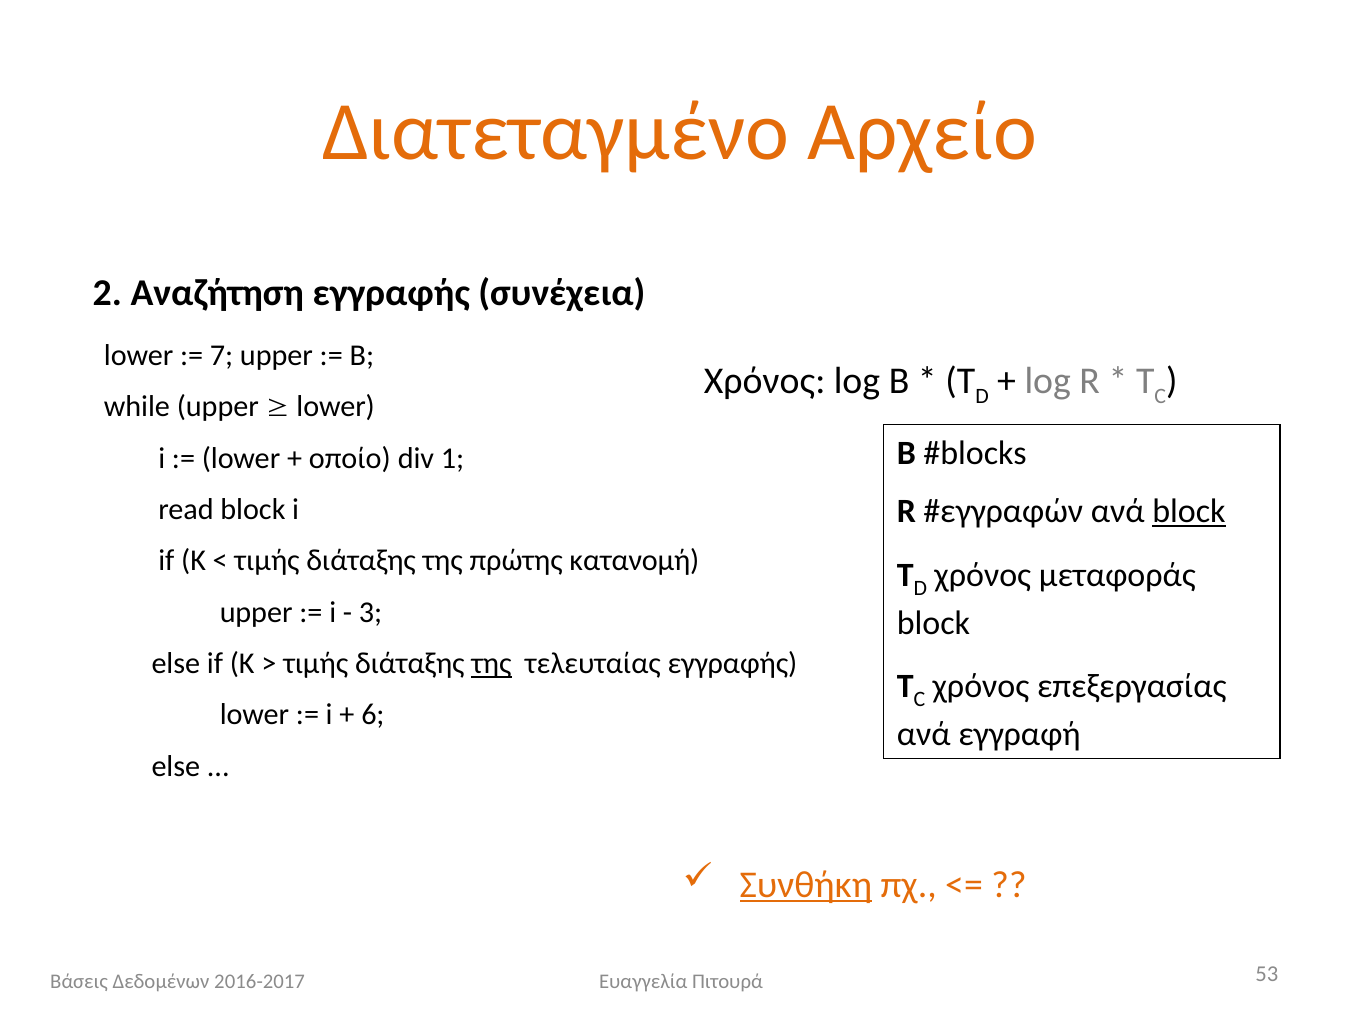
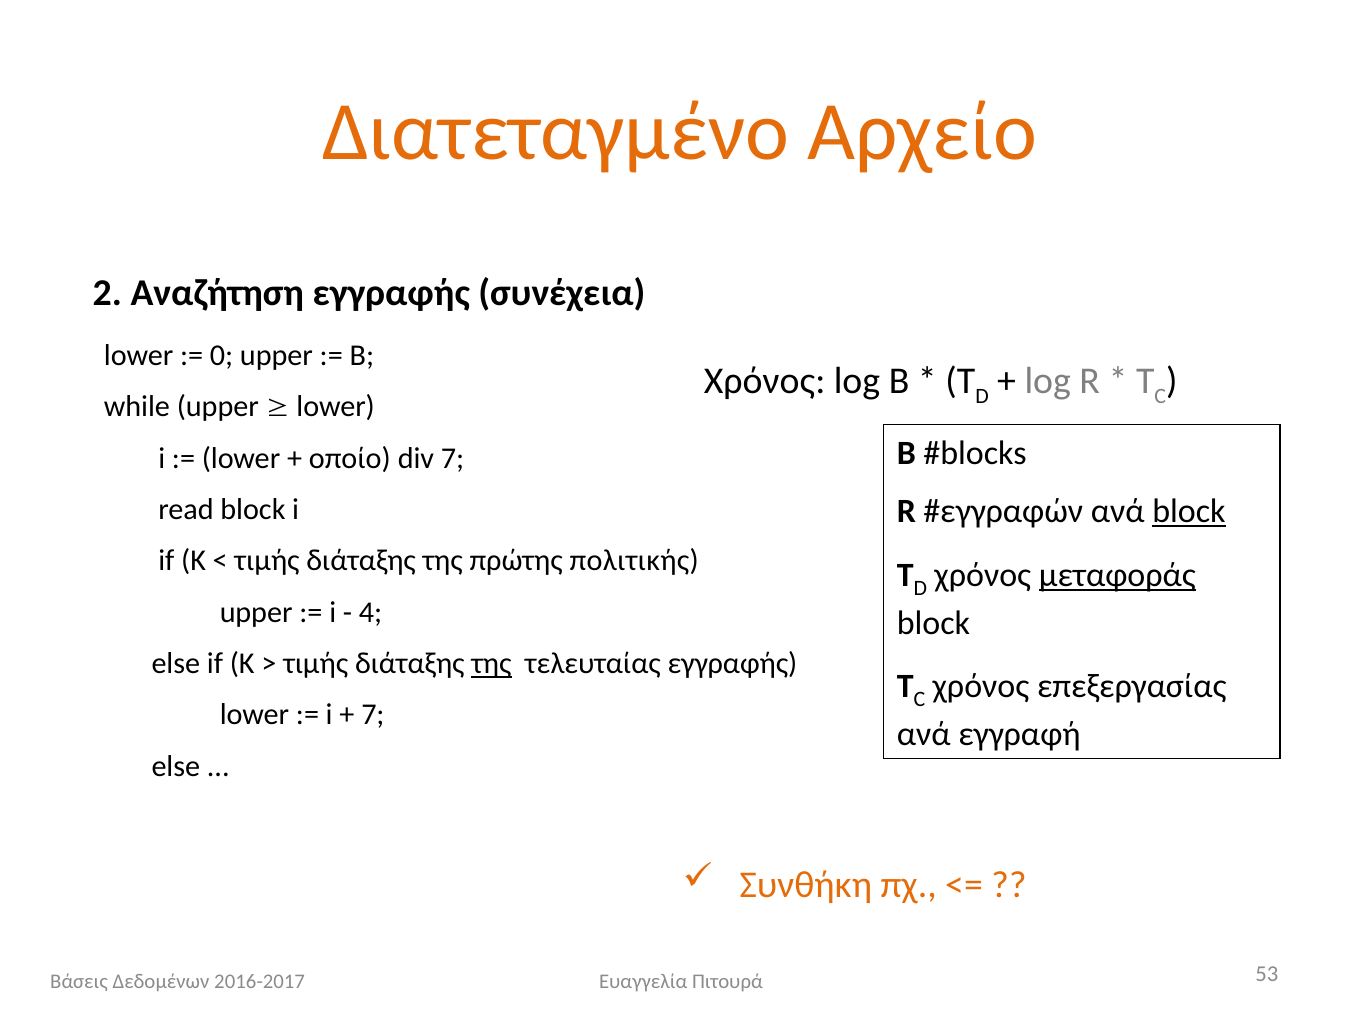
7: 7 -> 0
div 1: 1 -> 7
κατανομή: κατανομή -> πολιτικής
μεταφοράς underline: none -> present
3: 3 -> 4
6 at (373, 715): 6 -> 7
Συνθήκη underline: present -> none
